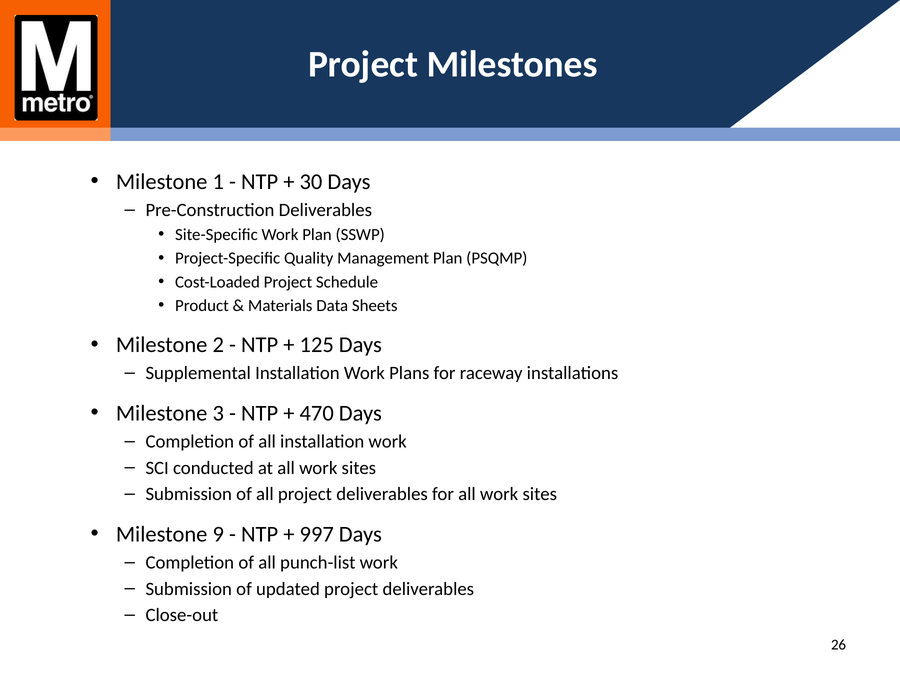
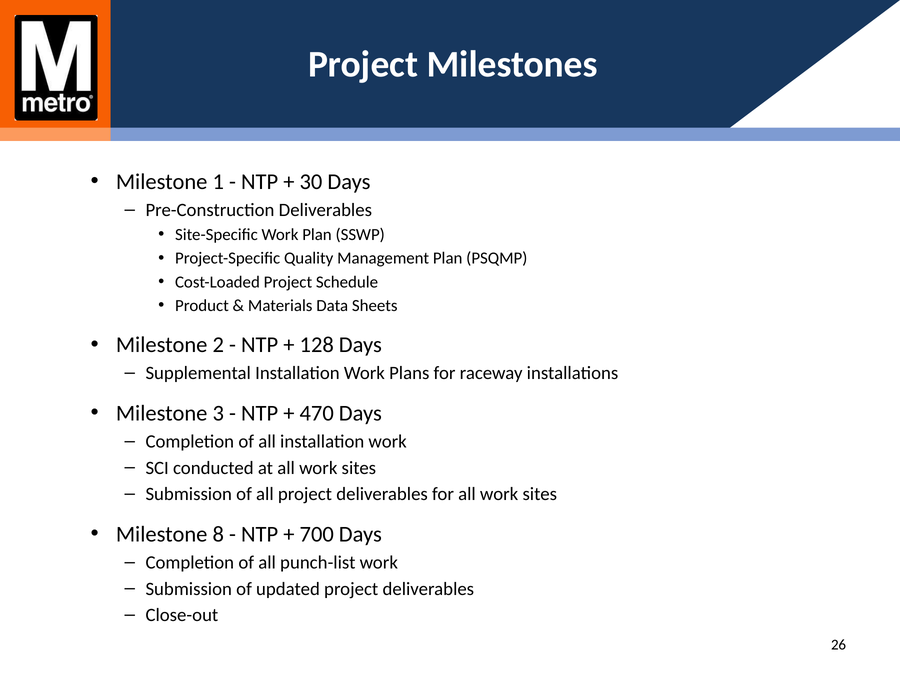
125: 125 -> 128
9: 9 -> 8
997: 997 -> 700
